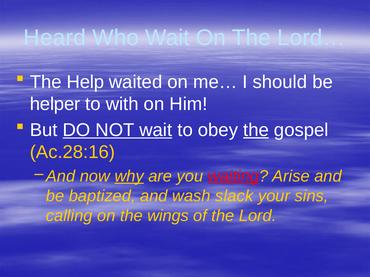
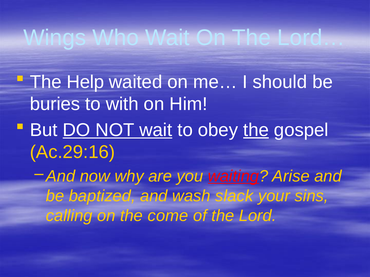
Heard: Heard -> Wings
helper: helper -> buries
Ac.28:16: Ac.28:16 -> Ac.29:16
why underline: present -> none
wings: wings -> come
